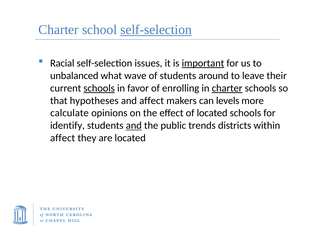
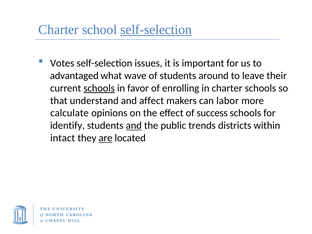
Racial: Racial -> Votes
important underline: present -> none
unbalanced: unbalanced -> advantaged
charter at (227, 88) underline: present -> none
hypotheses: hypotheses -> understand
levels: levels -> labor
of located: located -> success
affect at (63, 138): affect -> intact
are underline: none -> present
